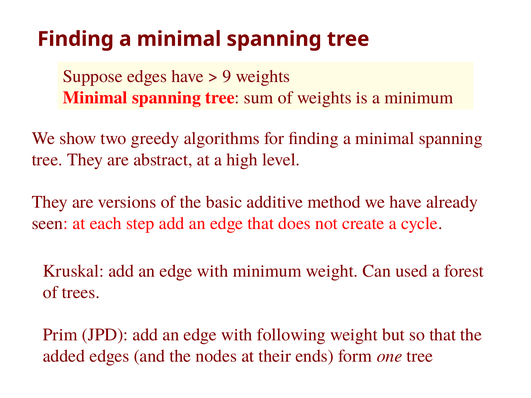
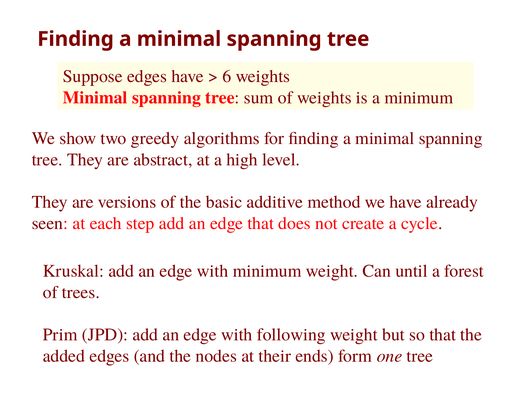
9: 9 -> 6
used: used -> until
